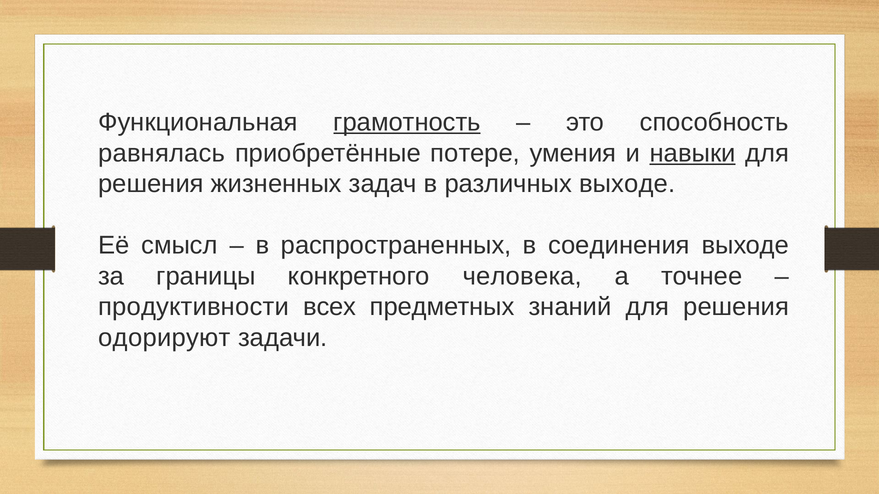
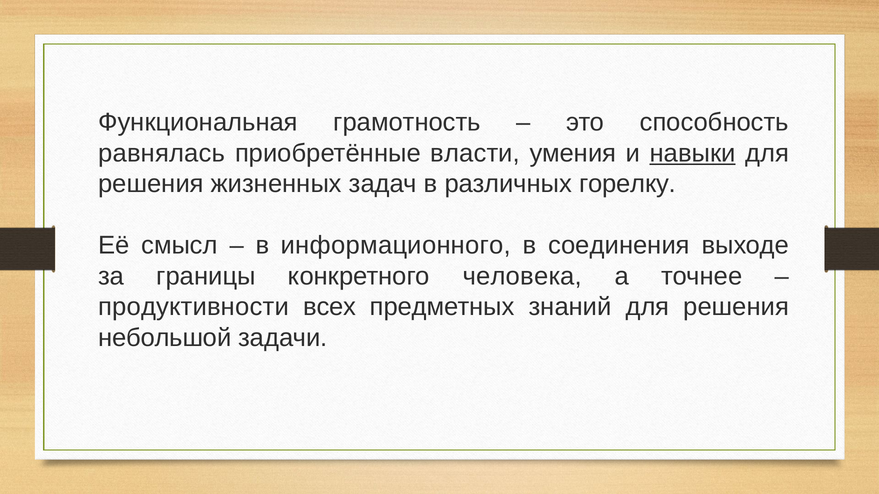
грамотность underline: present -> none
потере: потере -> власти
различных выходе: выходе -> горелку
распространенных: распространенных -> информационного
одорируют: одорируют -> небольшой
